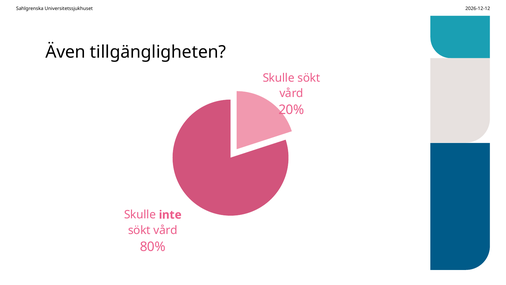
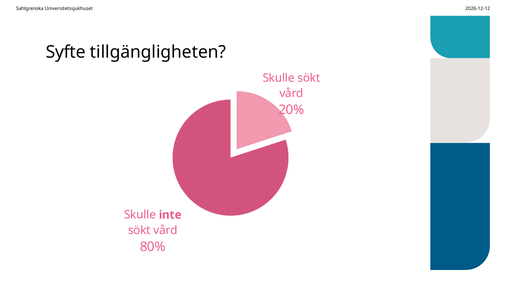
Även: Även -> Syfte
